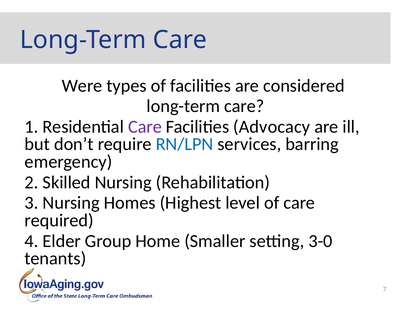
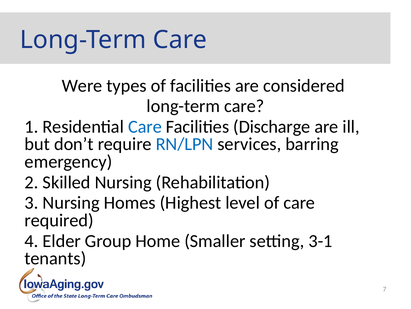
Care at (145, 126) colour: purple -> blue
Advocacy: Advocacy -> Discharge
3-0: 3-0 -> 3-1
